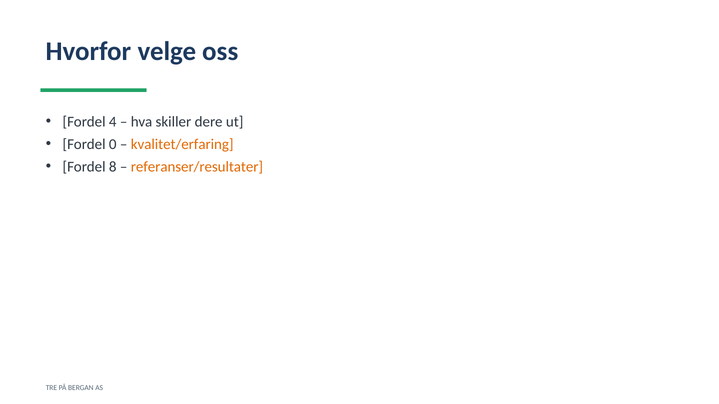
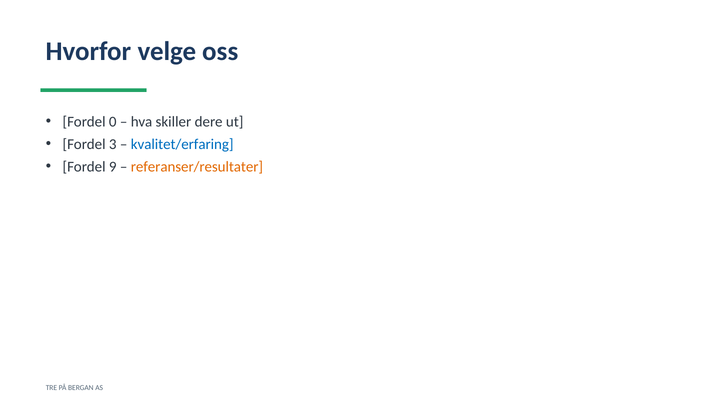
4: 4 -> 0
0: 0 -> 3
kvalitet/erfaring colour: orange -> blue
8: 8 -> 9
